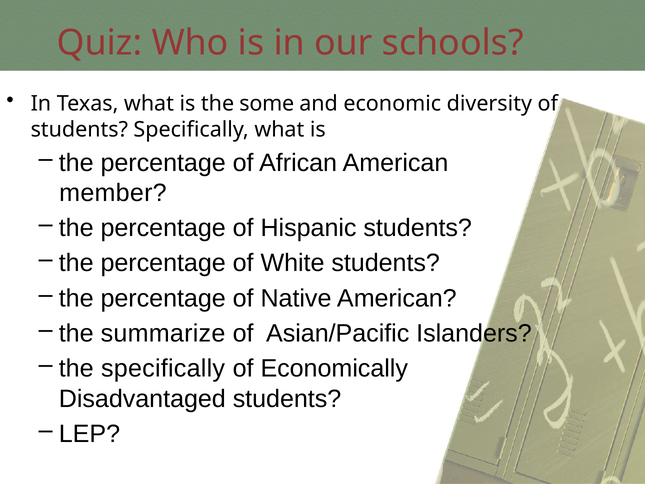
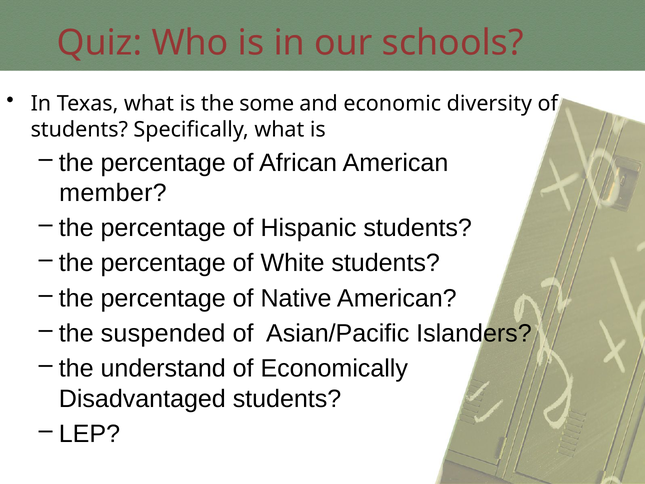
summarize: summarize -> suspended
the specifically: specifically -> understand
